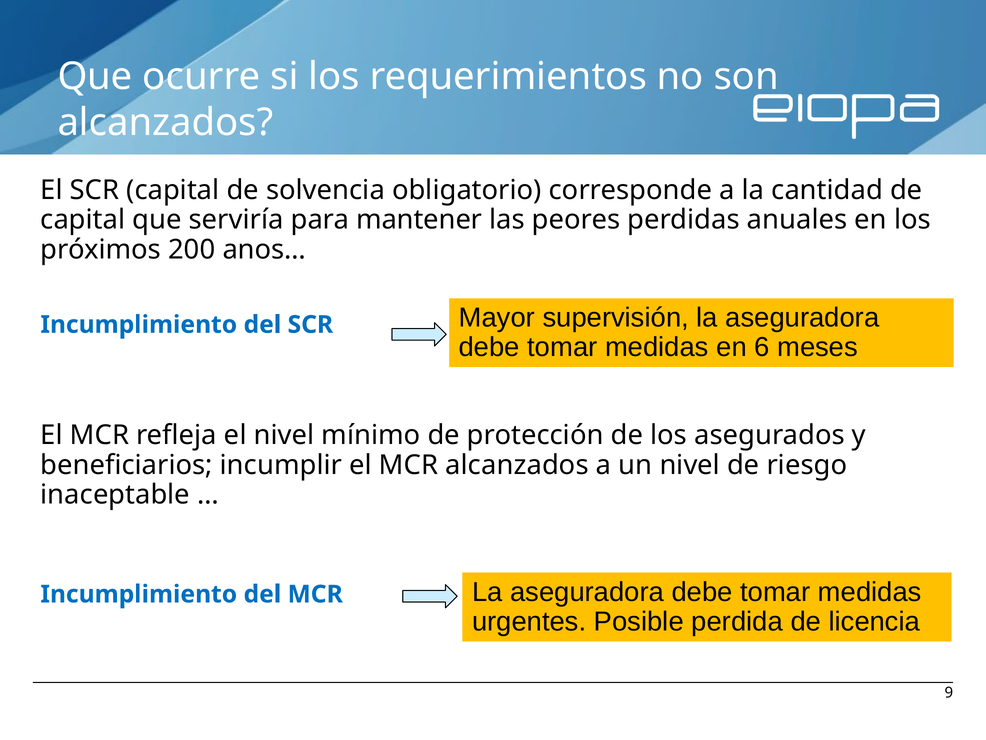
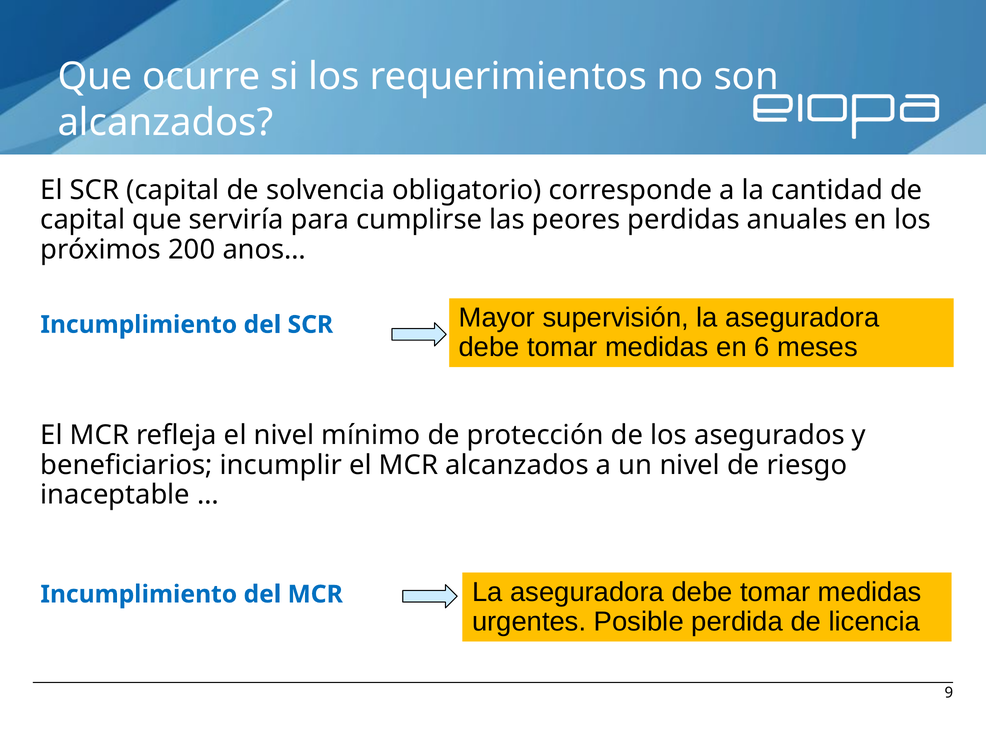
mantener: mantener -> cumplirse
